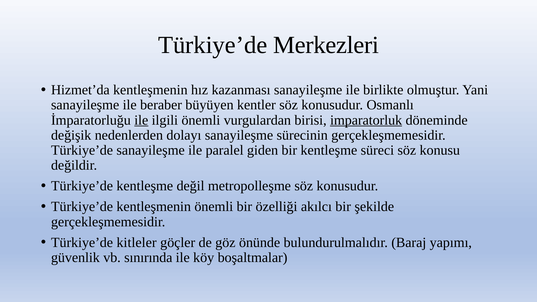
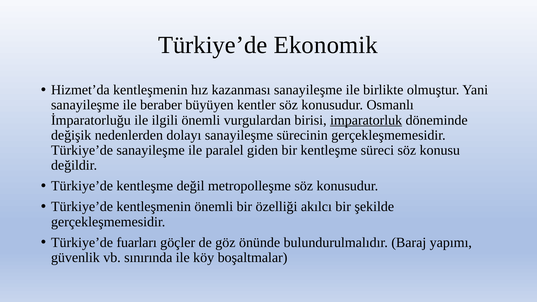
Merkezleri: Merkezleri -> Ekonomik
ile at (141, 120) underline: present -> none
kitleler: kitleler -> fuarları
